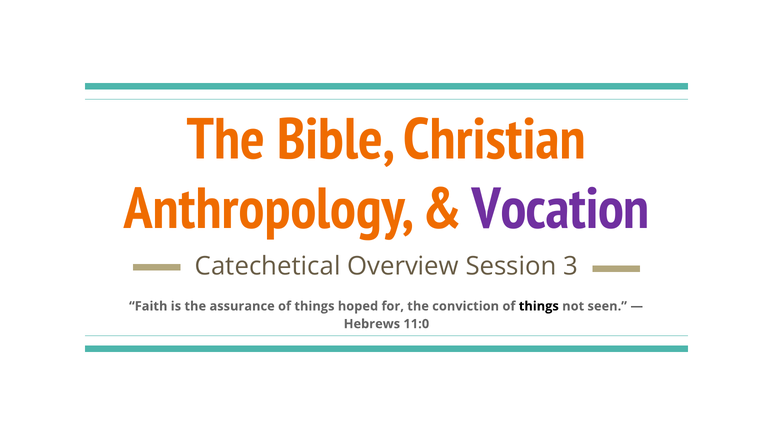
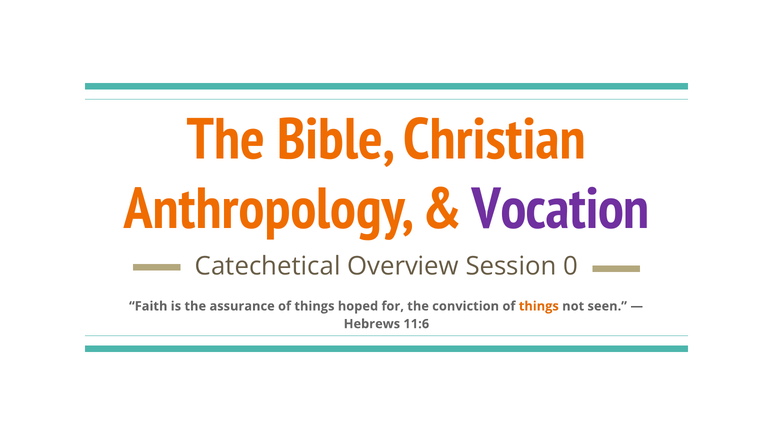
3: 3 -> 0
things at (539, 306) colour: black -> orange
11:0: 11:0 -> 11:6
